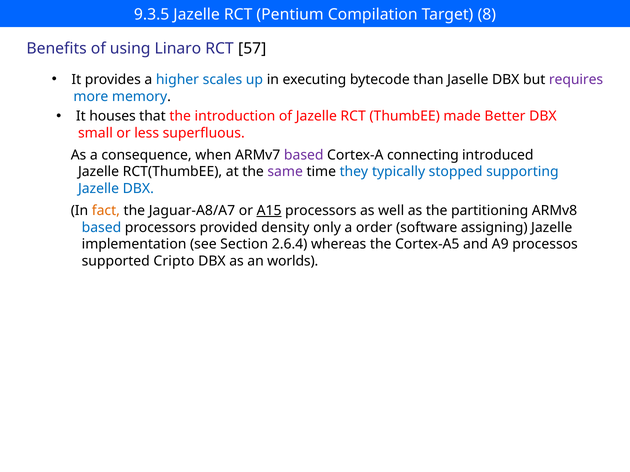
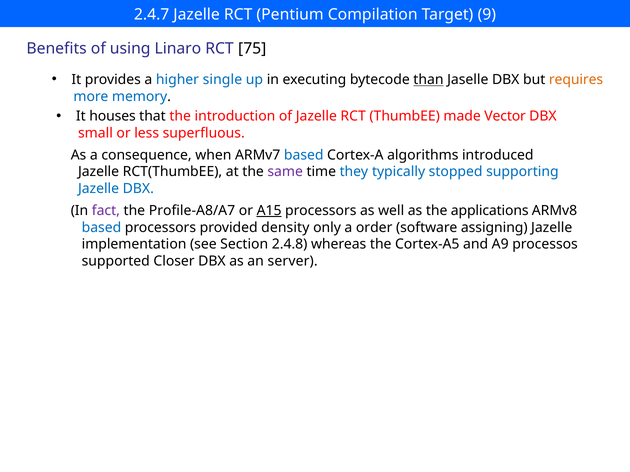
9.3.5: 9.3.5 -> 2.4.7
8: 8 -> 9
57: 57 -> 75
scales: scales -> single
than underline: none -> present
requires colour: purple -> orange
Better: Better -> Vector
based at (304, 155) colour: purple -> blue
connecting: connecting -> algorithms
fact colour: orange -> purple
Jaguar-A8/A7: Jaguar-A8/A7 -> Profile-A8/A7
partitioning: partitioning -> applications
2.6.4: 2.6.4 -> 2.4.8
Cripto: Cripto -> Closer
worlds: worlds -> server
